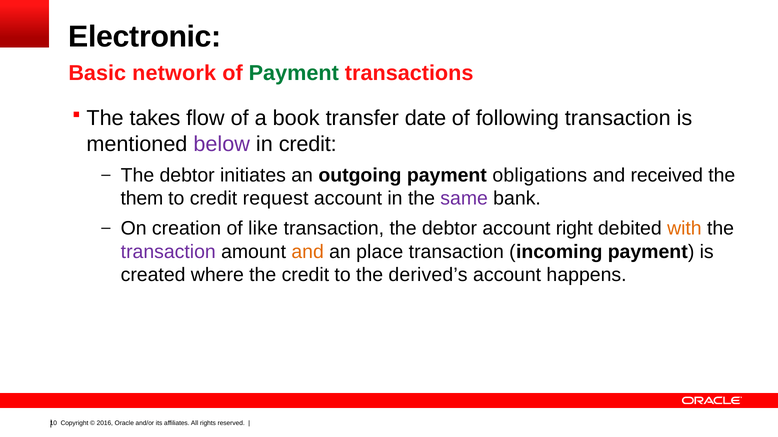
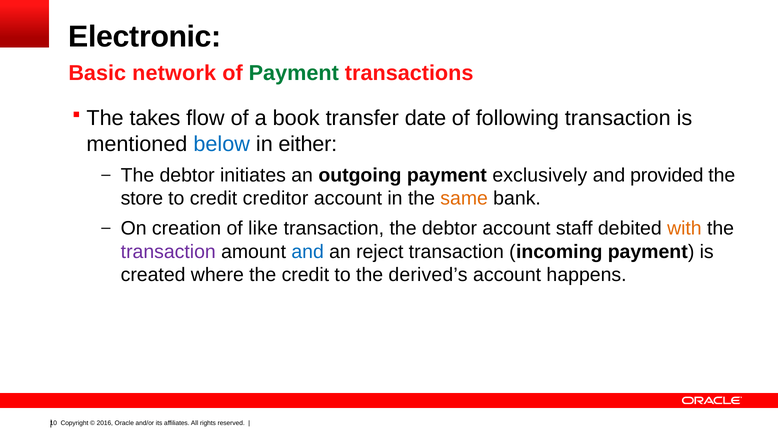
below colour: purple -> blue
in credit: credit -> either
obligations: obligations -> exclusively
received: received -> provided
them: them -> store
request: request -> creditor
same colour: purple -> orange
right: right -> staff
and at (308, 252) colour: orange -> blue
place: place -> reject
